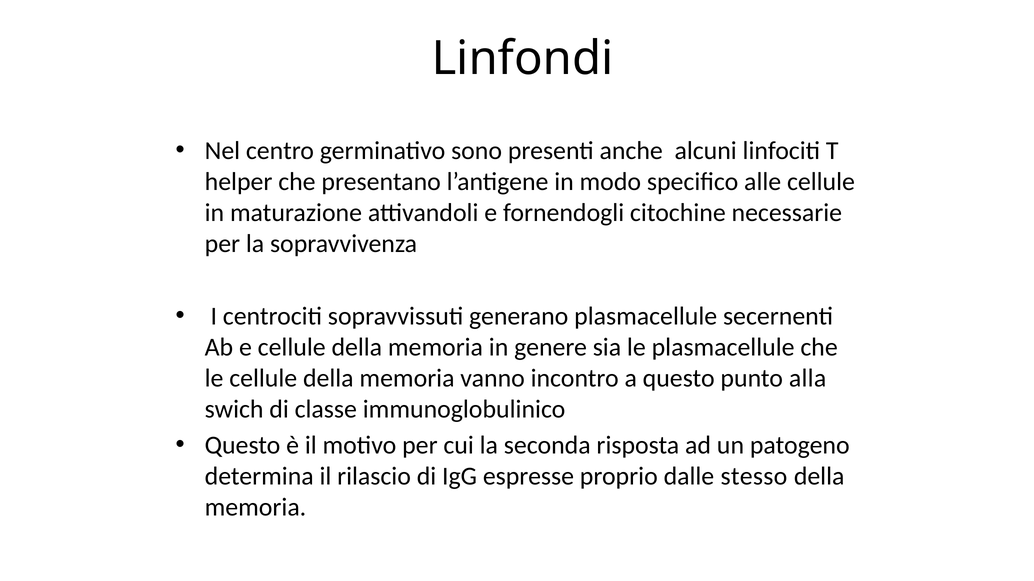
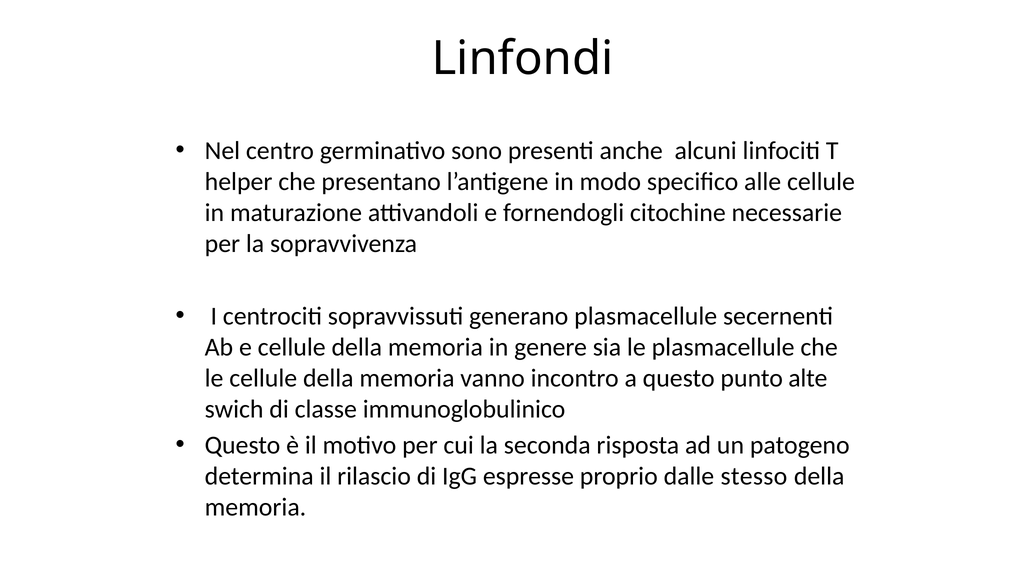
alla: alla -> alte
